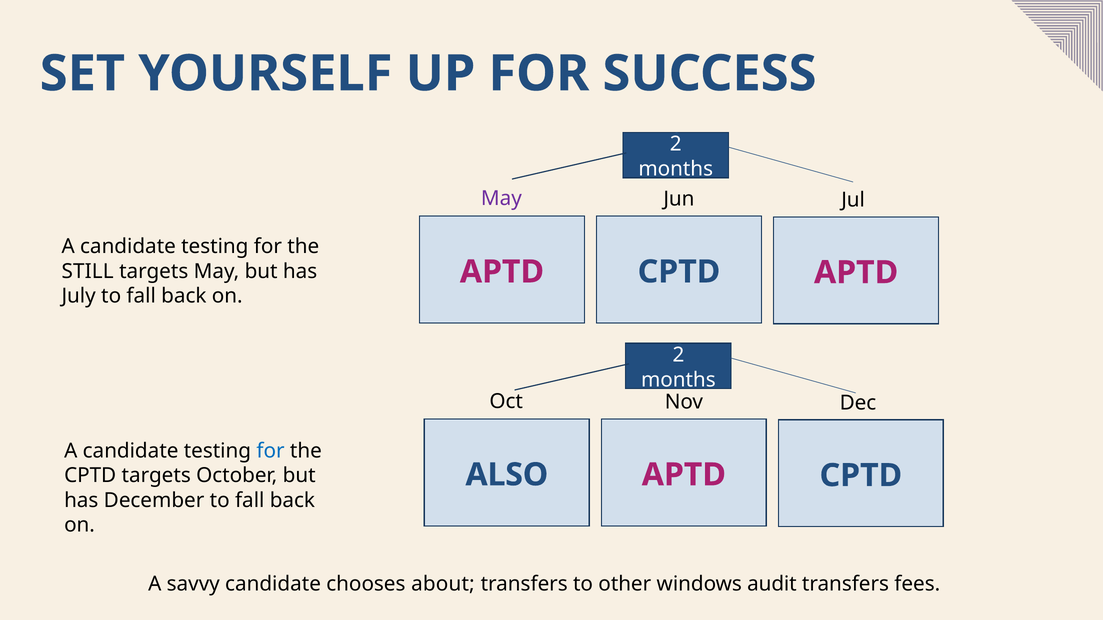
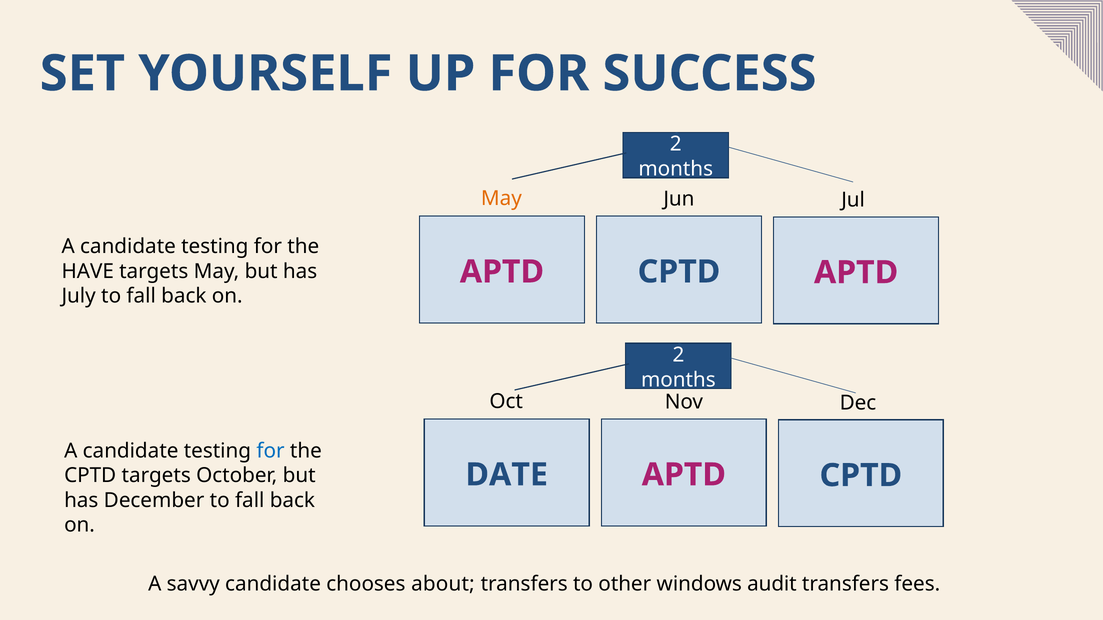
May at (501, 199) colour: purple -> orange
STILL: STILL -> HAVE
ALSO: ALSO -> DATE
